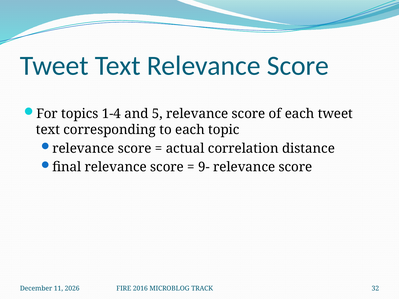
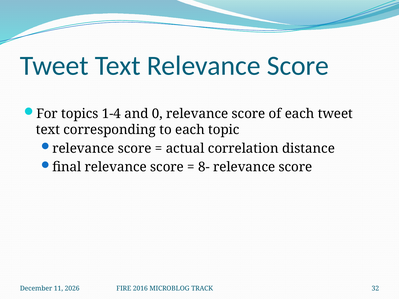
5: 5 -> 0
9-: 9- -> 8-
